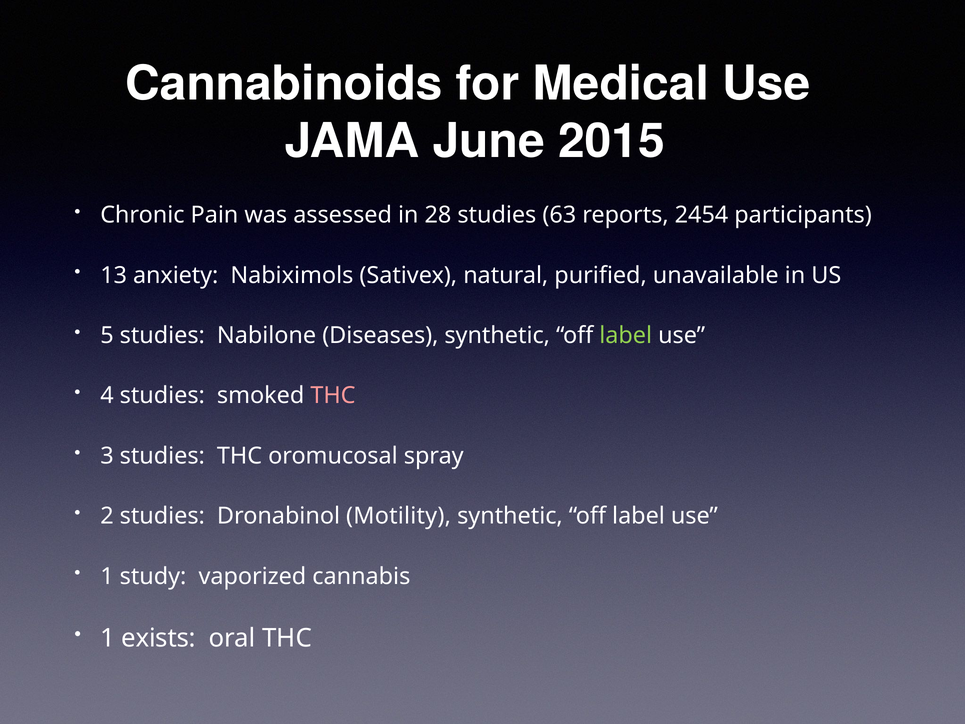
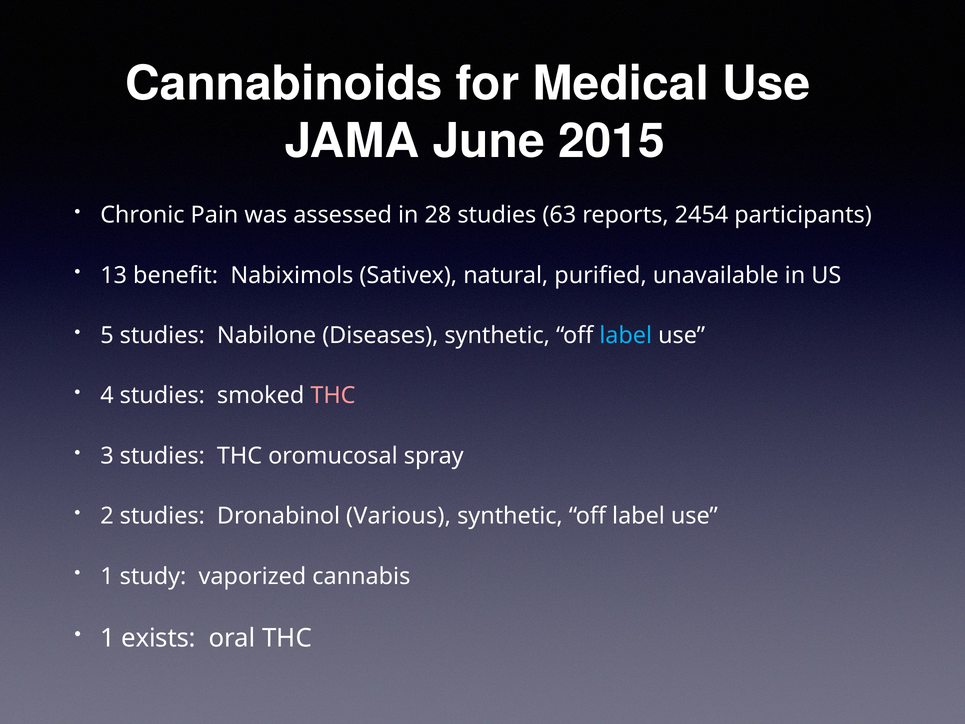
anxiety: anxiety -> benefit
label at (626, 335) colour: light green -> light blue
Motility: Motility -> Various
